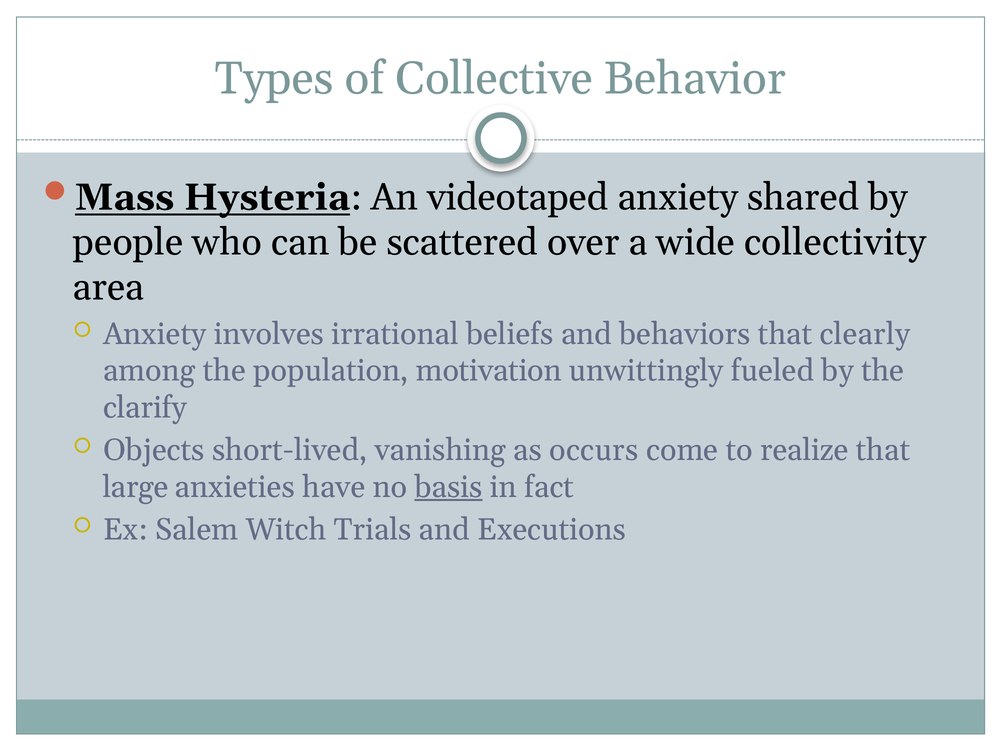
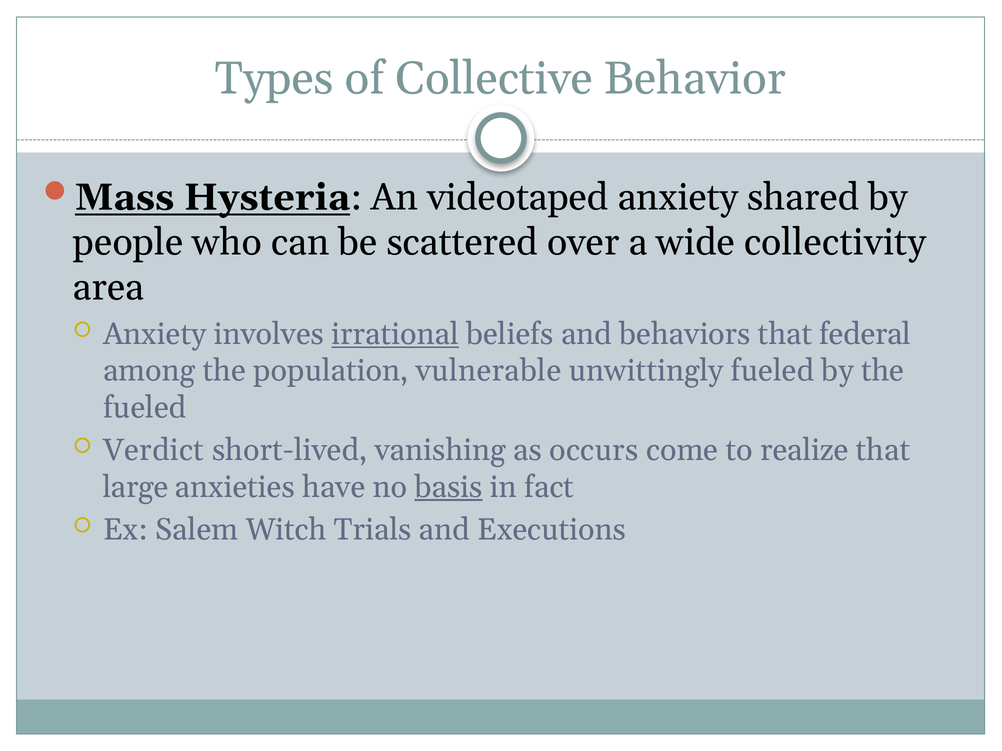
irrational underline: none -> present
clearly: clearly -> federal
motivation: motivation -> vulnerable
clarify at (145, 408): clarify -> fueled
Objects: Objects -> Verdict
